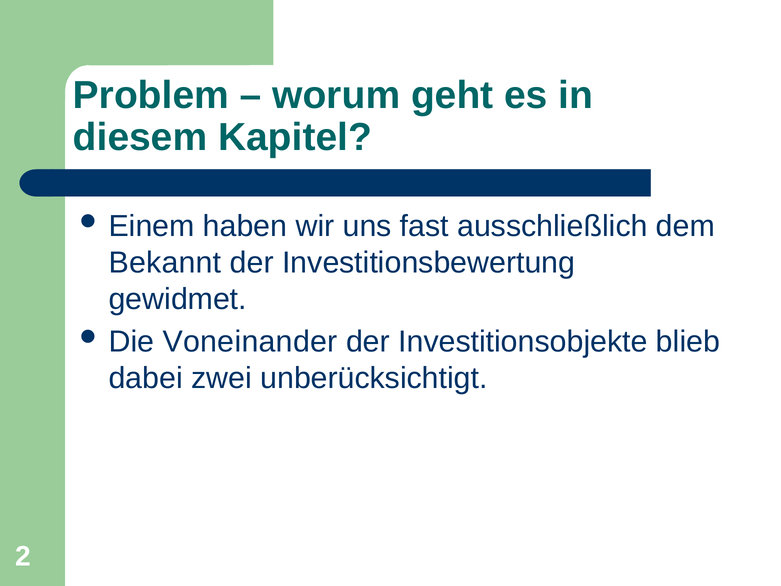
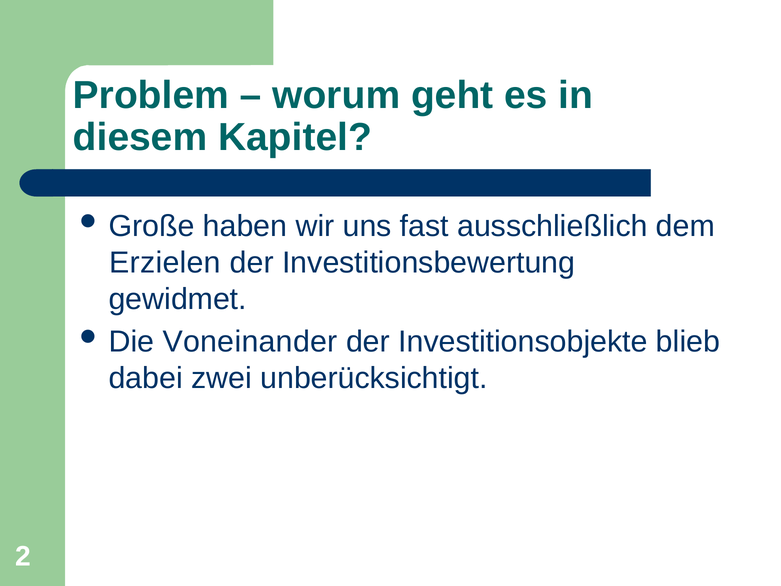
Einem: Einem -> Große
Bekannt: Bekannt -> Erzielen
